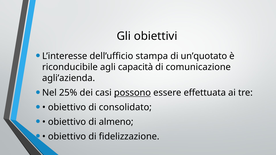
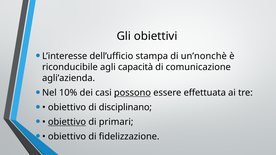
un’quotato: un’quotato -> un’nonchè
25%: 25% -> 10%
consolidato: consolidato -> disciplinano
obiettivo at (67, 122) underline: none -> present
almeno: almeno -> primari
